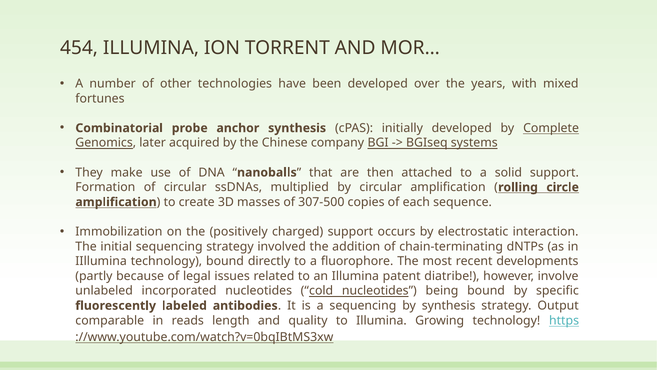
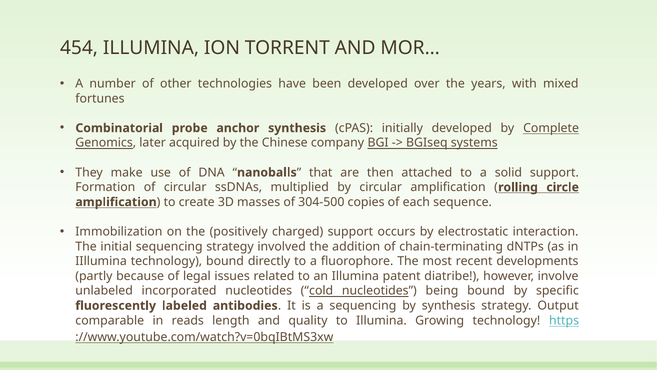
307-500: 307-500 -> 304-500
